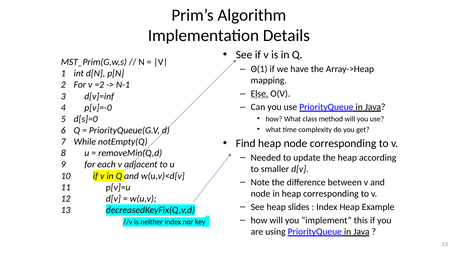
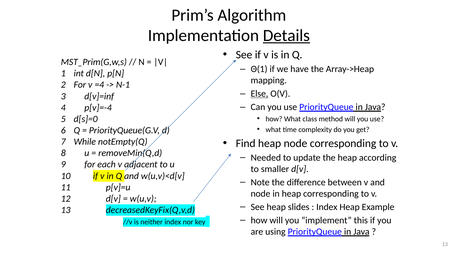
Details underline: none -> present
=2: =2 -> =4
p[v]=-0: p[v]=-0 -> p[v]=-4
